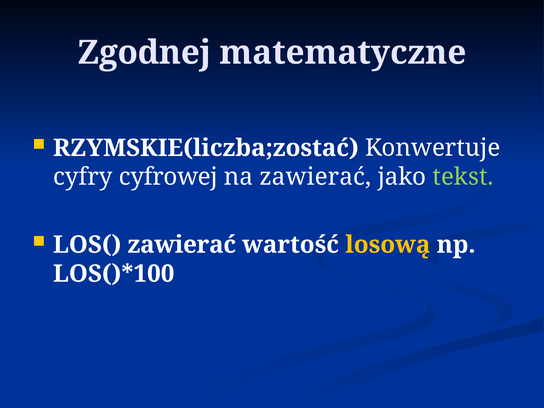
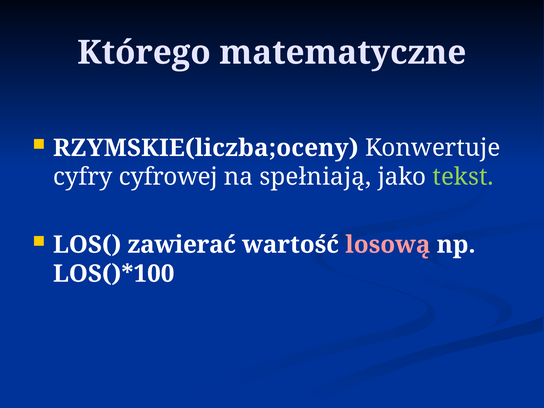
Zgodnej: Zgodnej -> Którego
RZYMSKIE(liczba;zostać: RZYMSKIE(liczba;zostać -> RZYMSKIE(liczba;oceny
na zawierać: zawierać -> spełniają
losową colour: yellow -> pink
